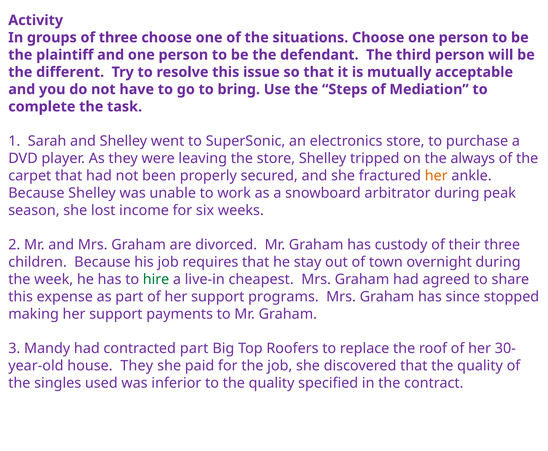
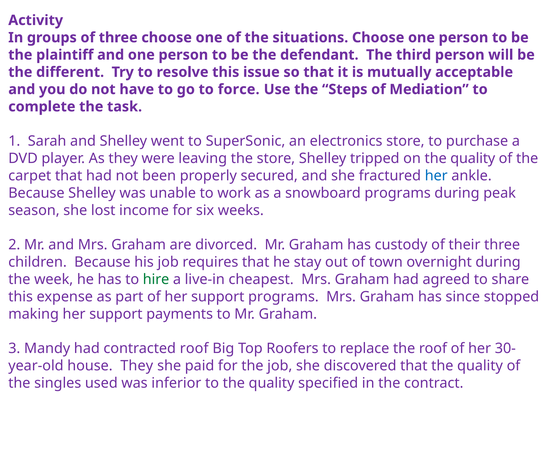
bring: bring -> force
on the always: always -> quality
her at (436, 176) colour: orange -> blue
snowboard arbitrator: arbitrator -> programs
contracted part: part -> roof
